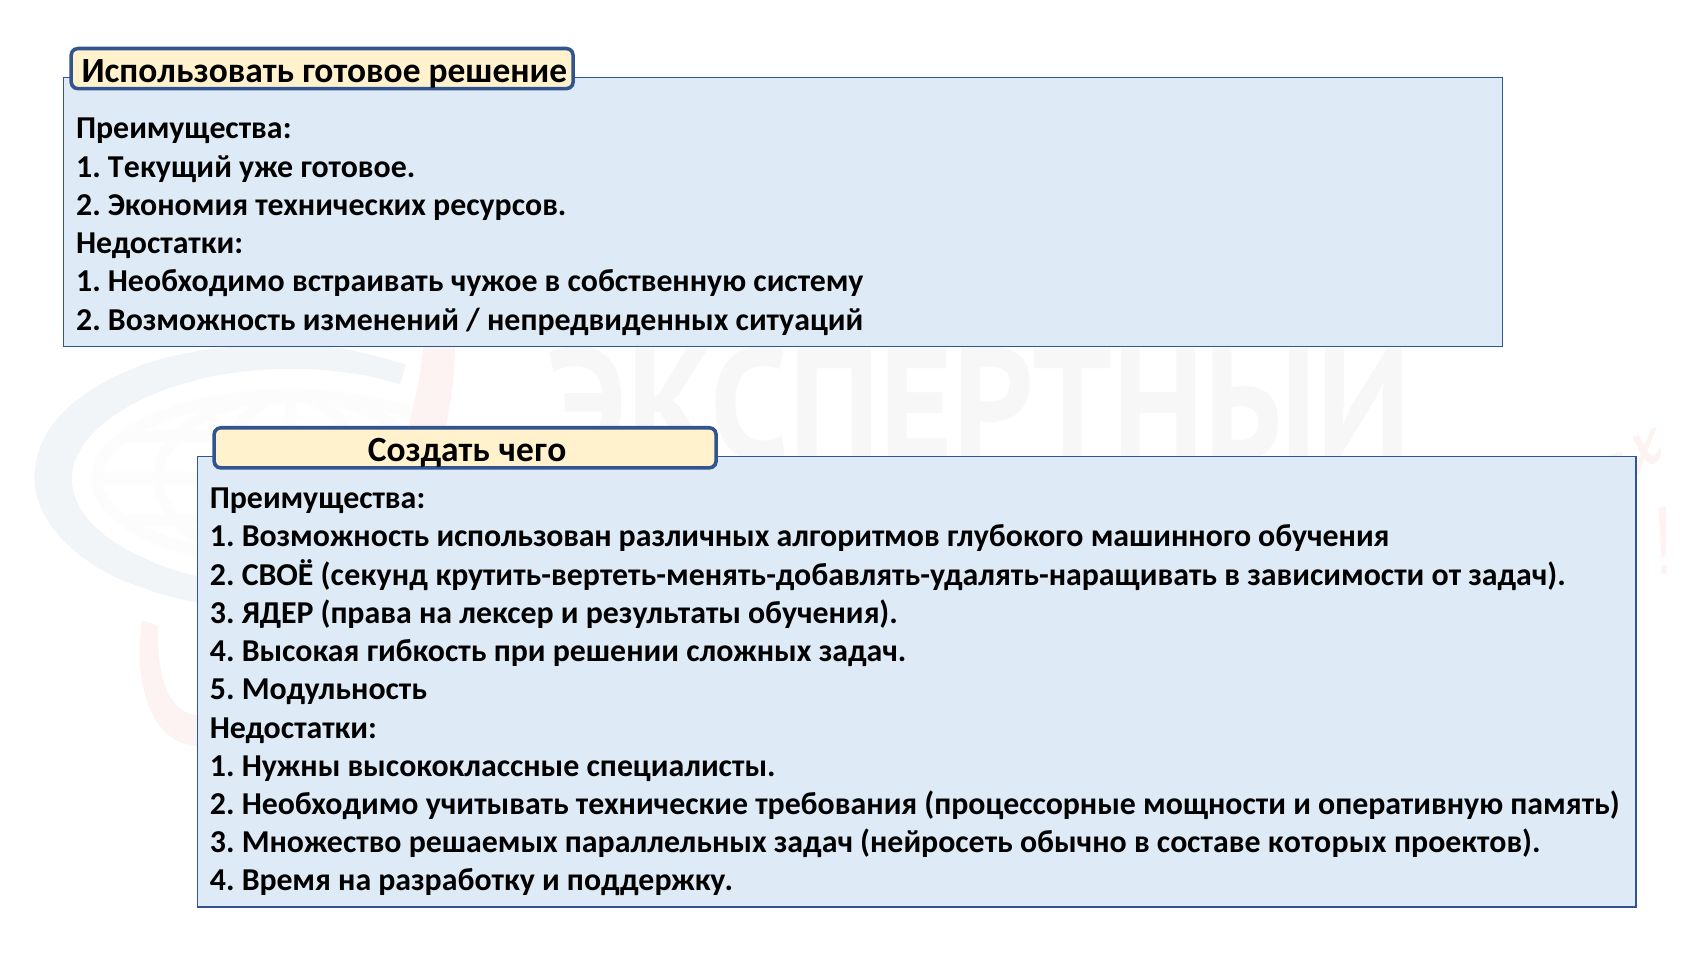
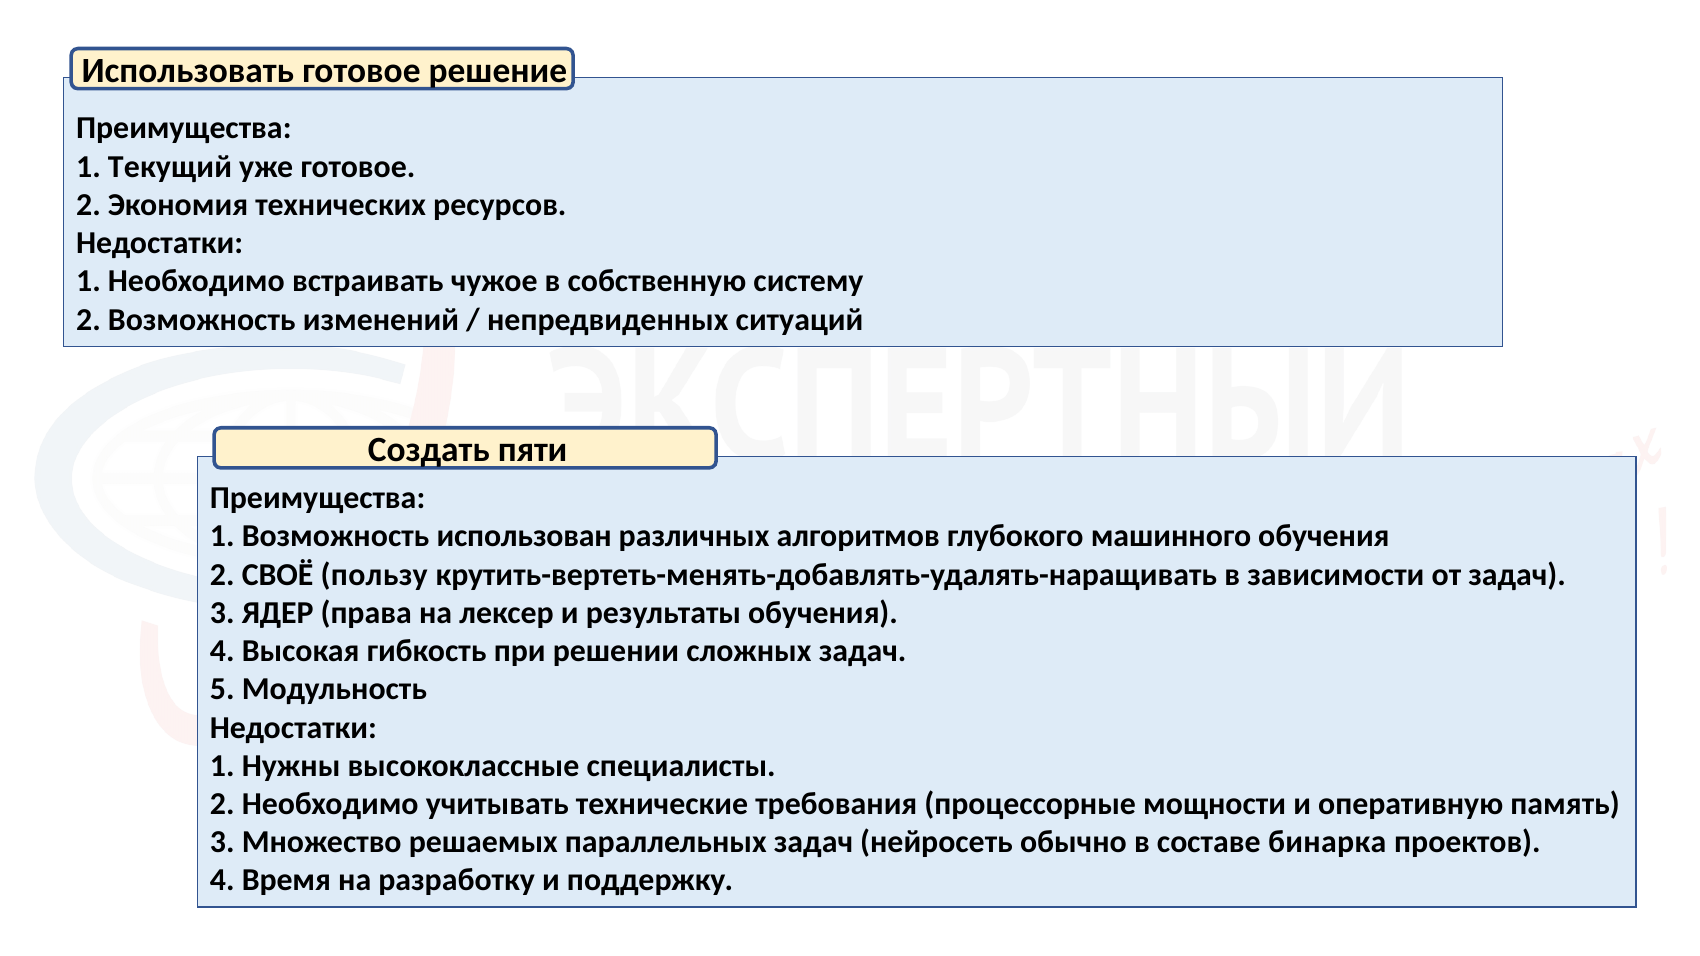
чего: чего -> пяти
секунд: секунд -> пользу
которых: которых -> бинарка
